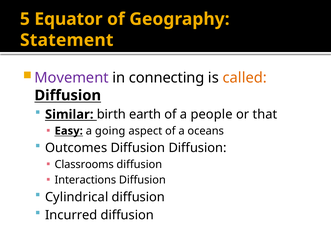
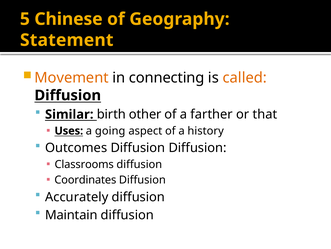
Equator: Equator -> Chinese
Movement colour: purple -> orange
earth: earth -> other
people: people -> farther
Easy: Easy -> Uses
oceans: oceans -> history
Interactions: Interactions -> Coordinates
Cylindrical: Cylindrical -> Accurately
Incurred: Incurred -> Maintain
